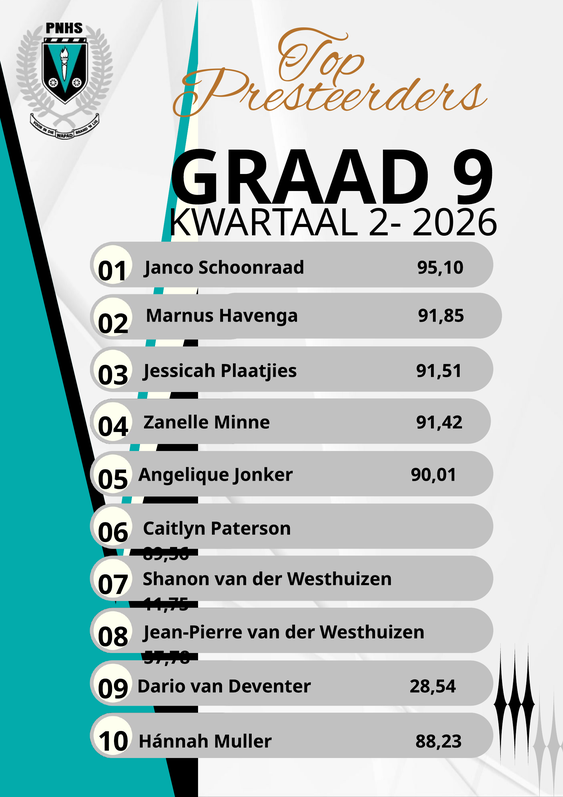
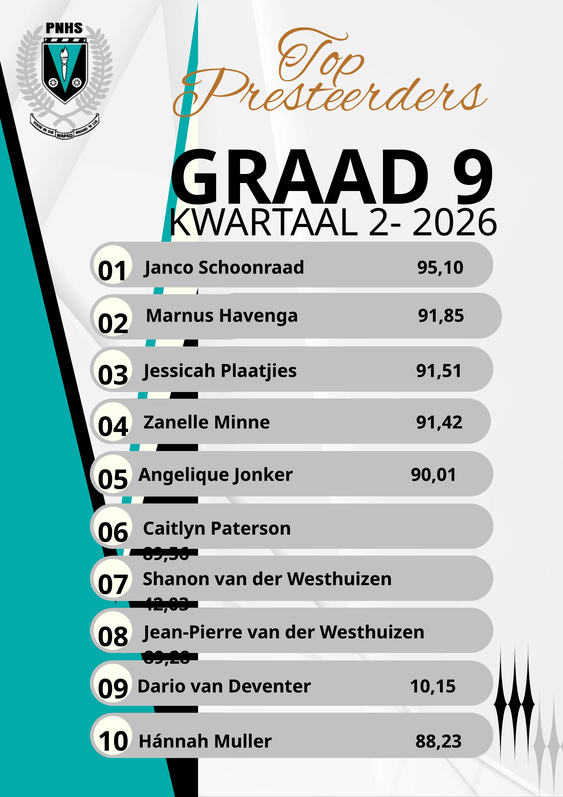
11,75: 11,75 -> 42,03
57,78: 57,78 -> 89,28
28,54: 28,54 -> 10,15
